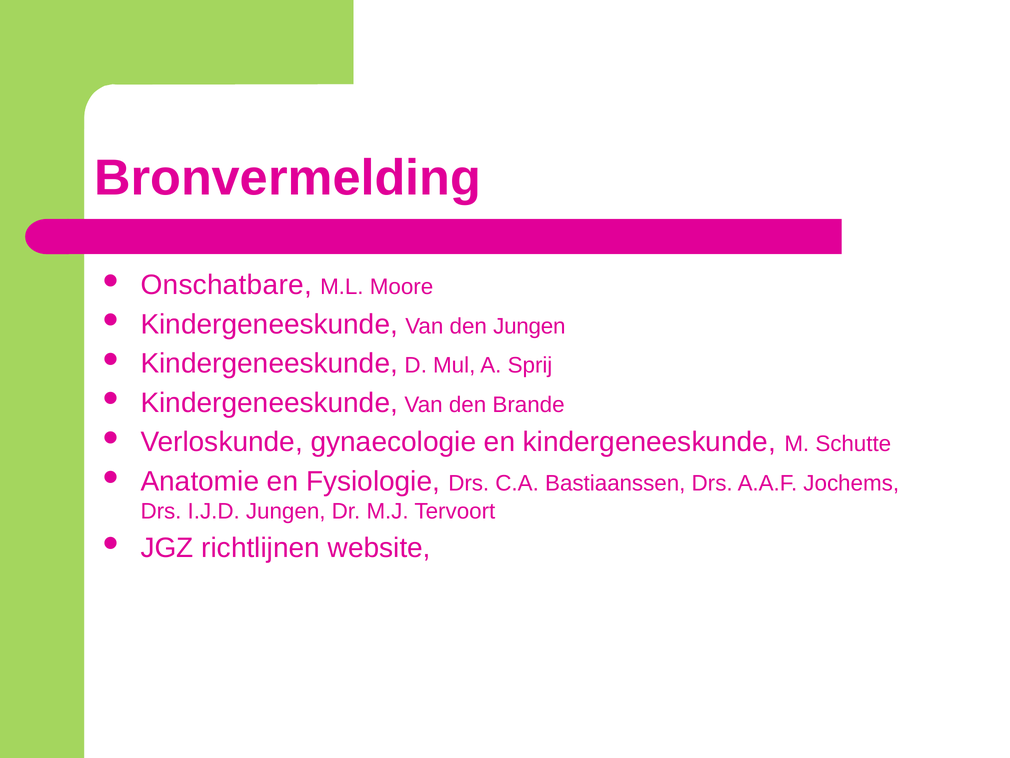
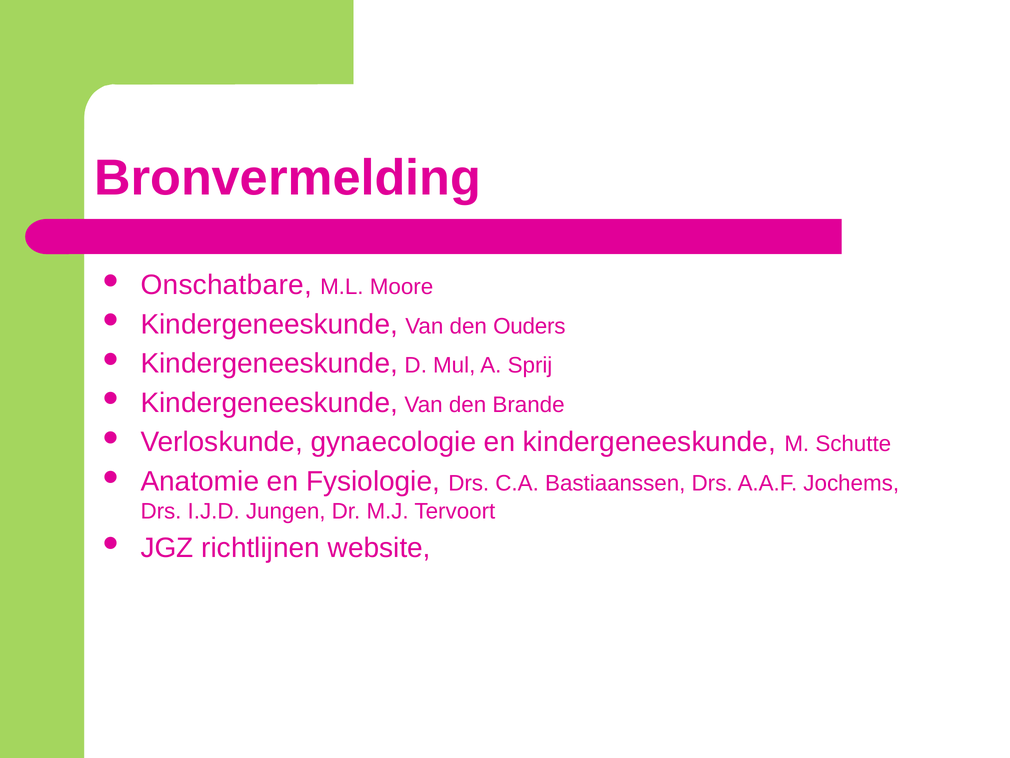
den Jungen: Jungen -> Ouders
